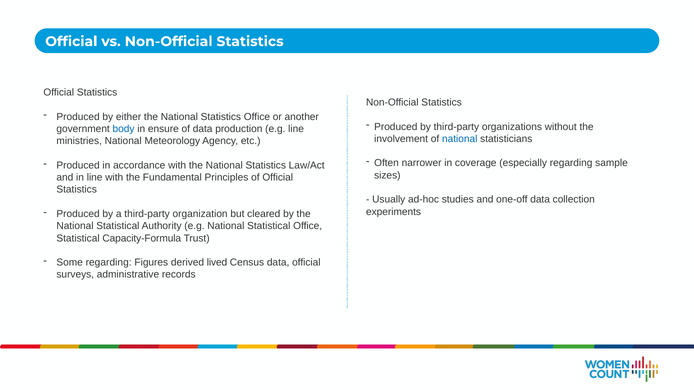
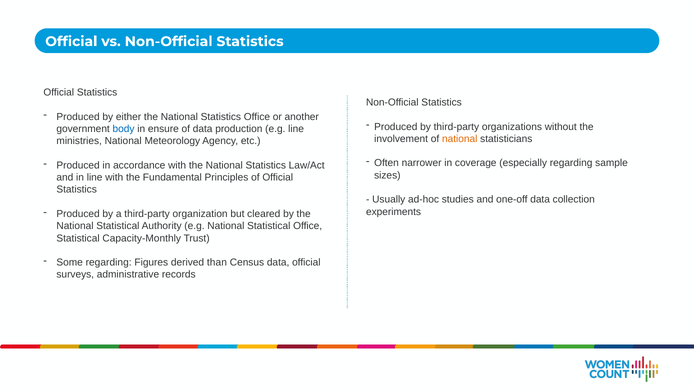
national at (460, 139) colour: blue -> orange
Capacity-Formula: Capacity-Formula -> Capacity-Monthly
lived: lived -> than
